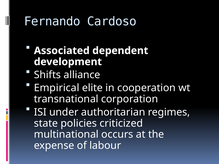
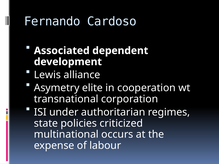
Shifts: Shifts -> Lewis
Empirical: Empirical -> Asymetry
